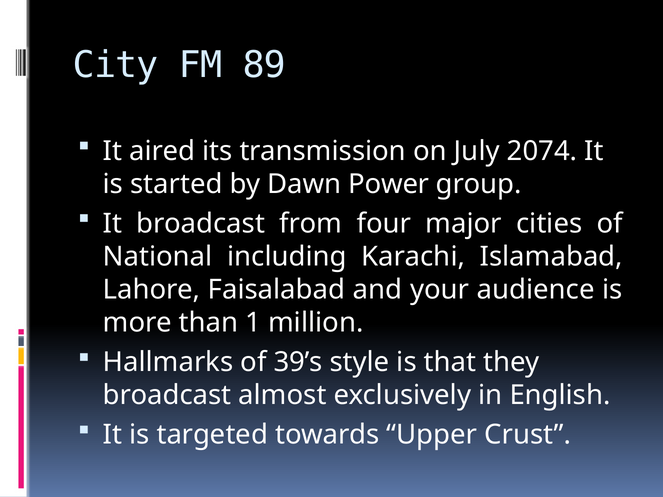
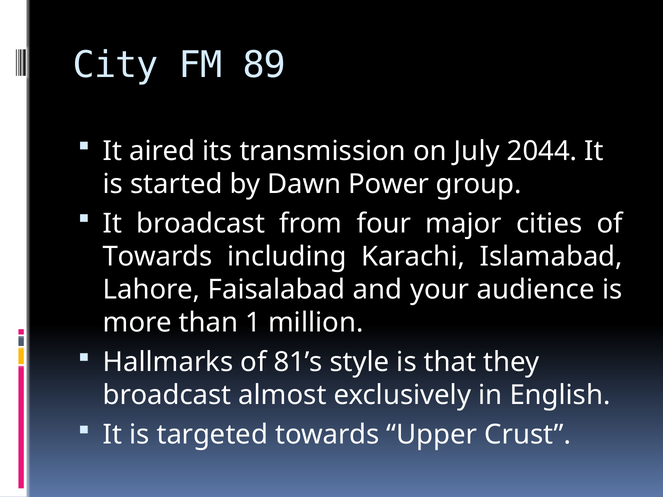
2074: 2074 -> 2044
National at (158, 257): National -> Towards
39’s: 39’s -> 81’s
